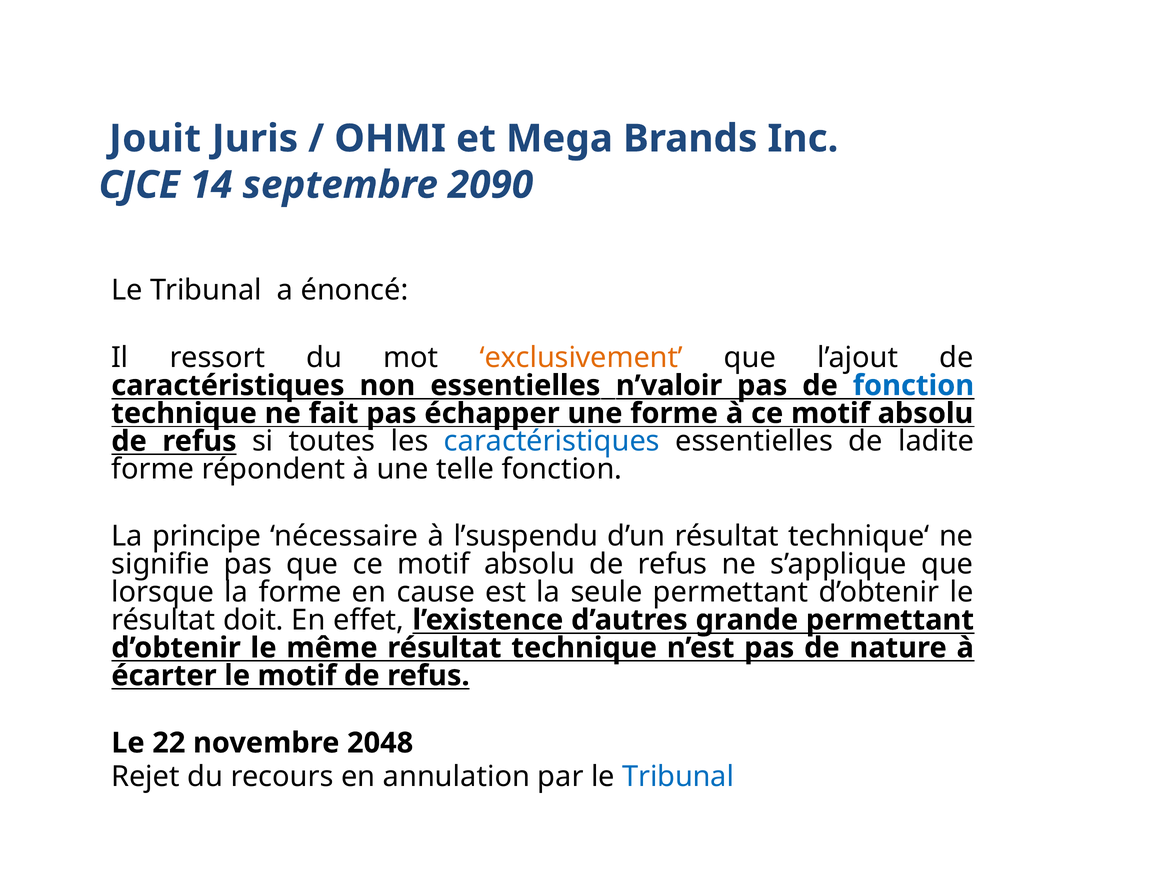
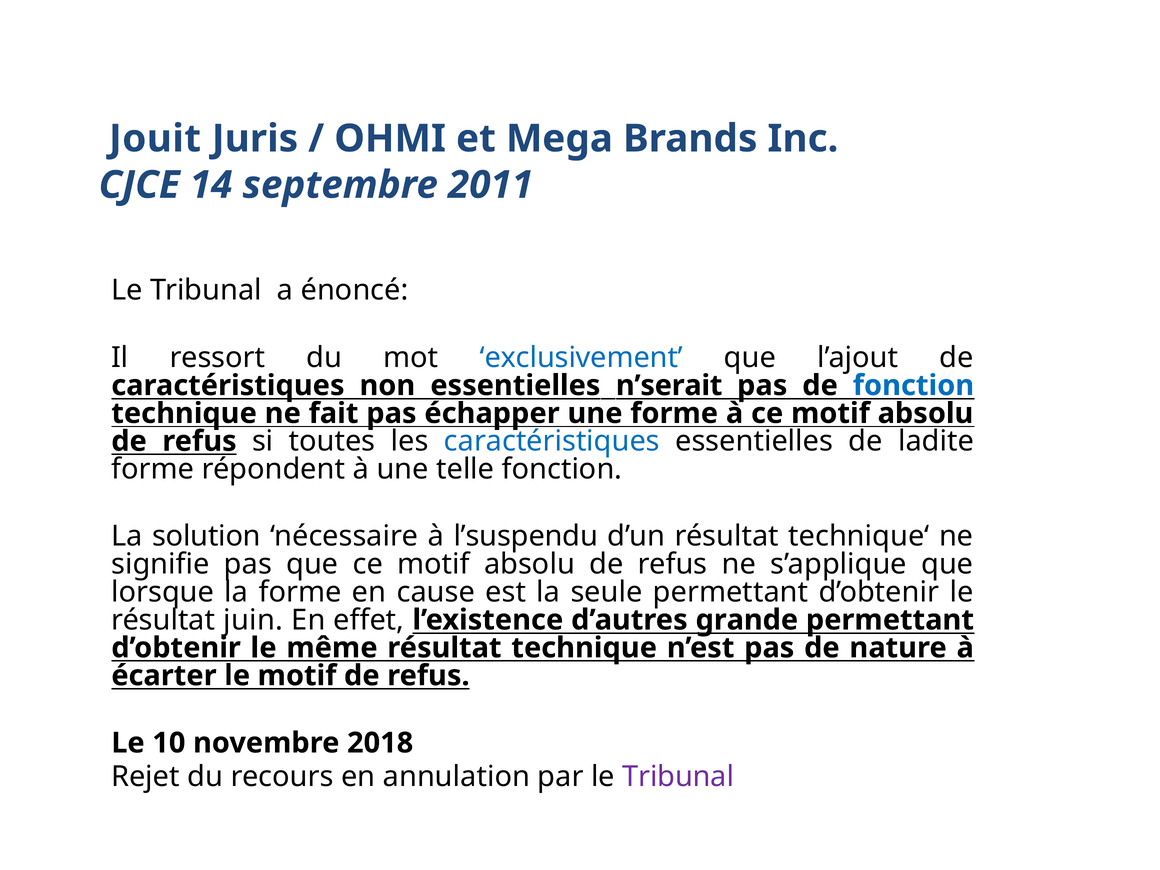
2090: 2090 -> 2011
exclusivement colour: orange -> blue
n’valoir: n’valoir -> n’serait
principe: principe -> solution
doit: doit -> juin
22: 22 -> 10
2048: 2048 -> 2018
Tribunal at (678, 777) colour: blue -> purple
